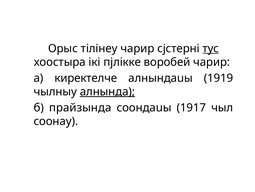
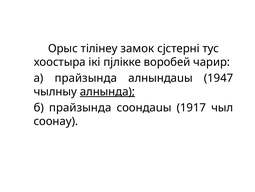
тiлiнеy чарир: чарир -> замок
тус underline: present -> none
а киректелче: киректелче -> прайзында
1919: 1919 -> 1947
